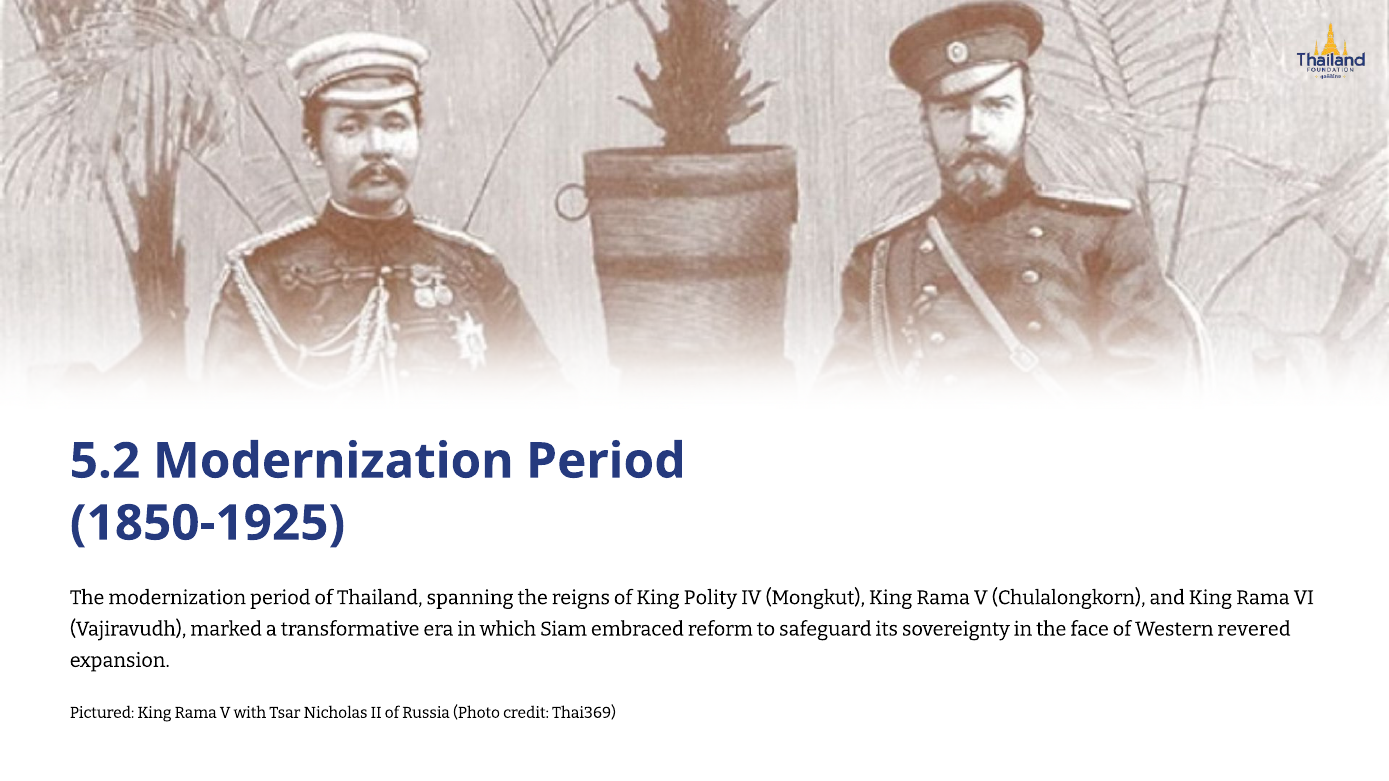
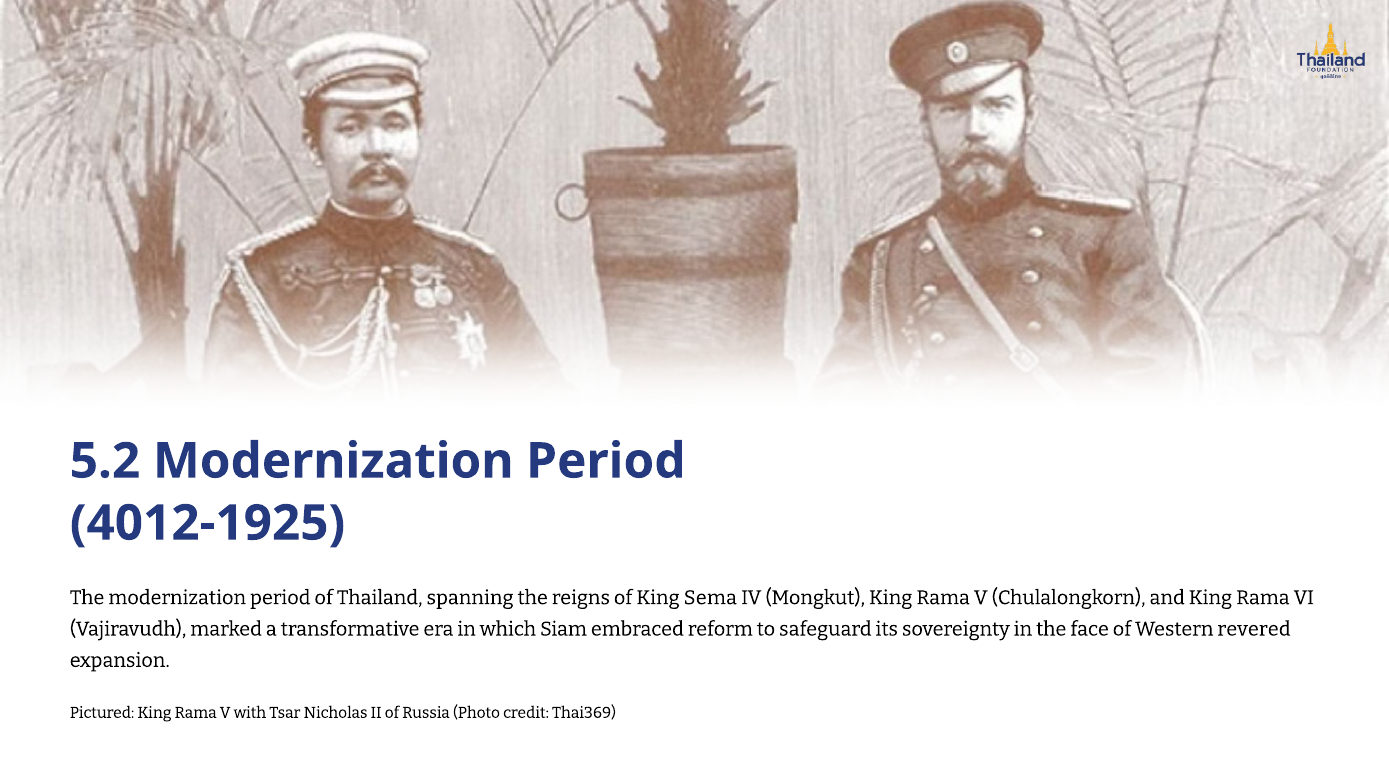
1850-1925: 1850-1925 -> 4012-1925
Polity: Polity -> Sema
